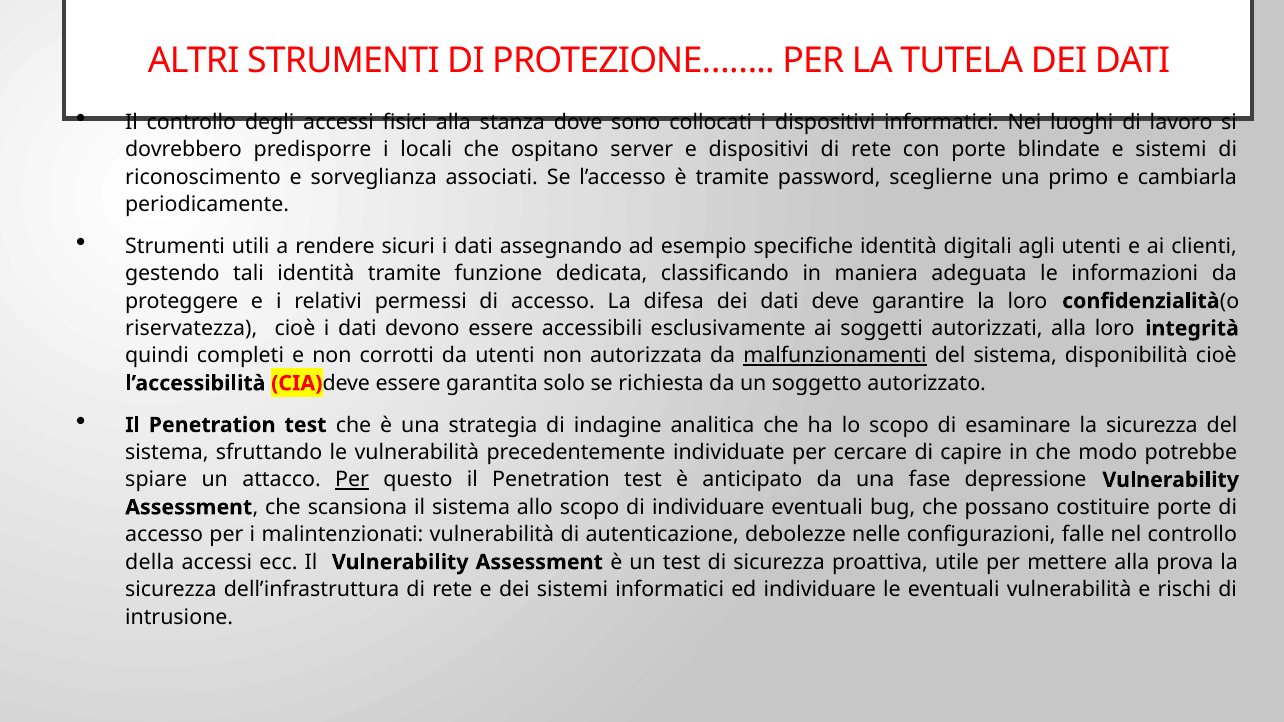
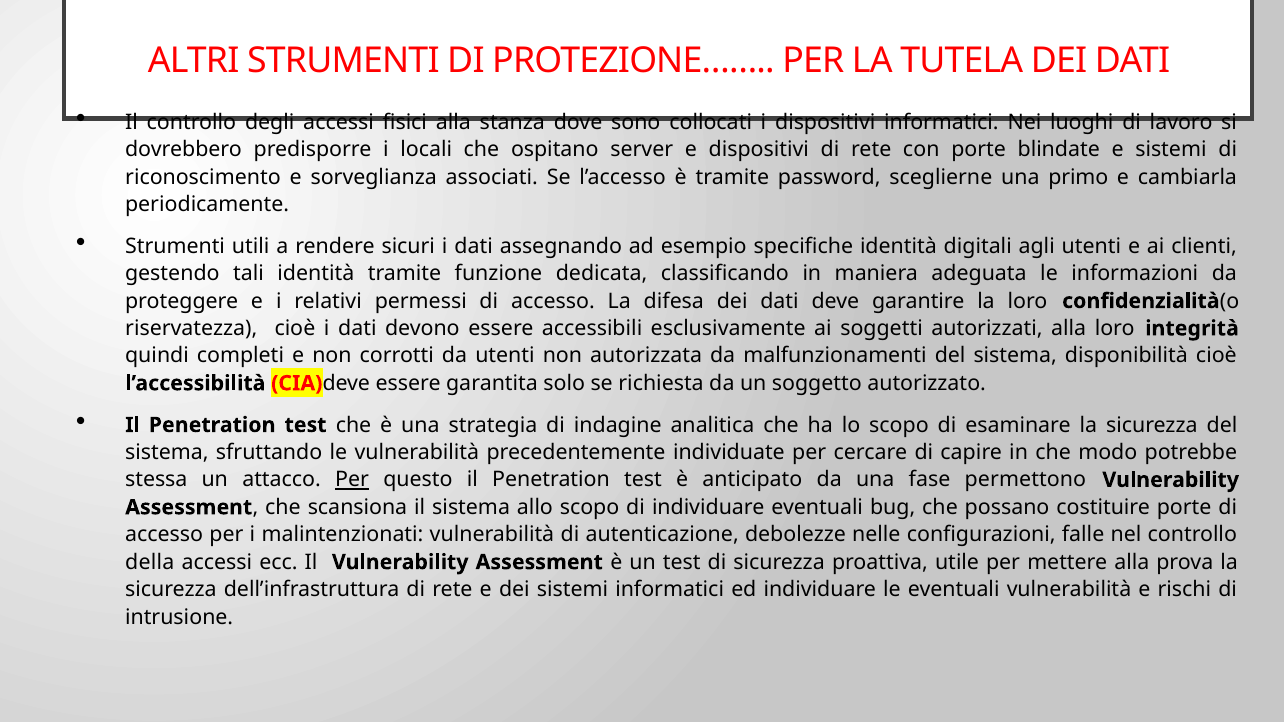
malfunzionamenti underline: present -> none
spiare: spiare -> stessa
depressione: depressione -> permettono
